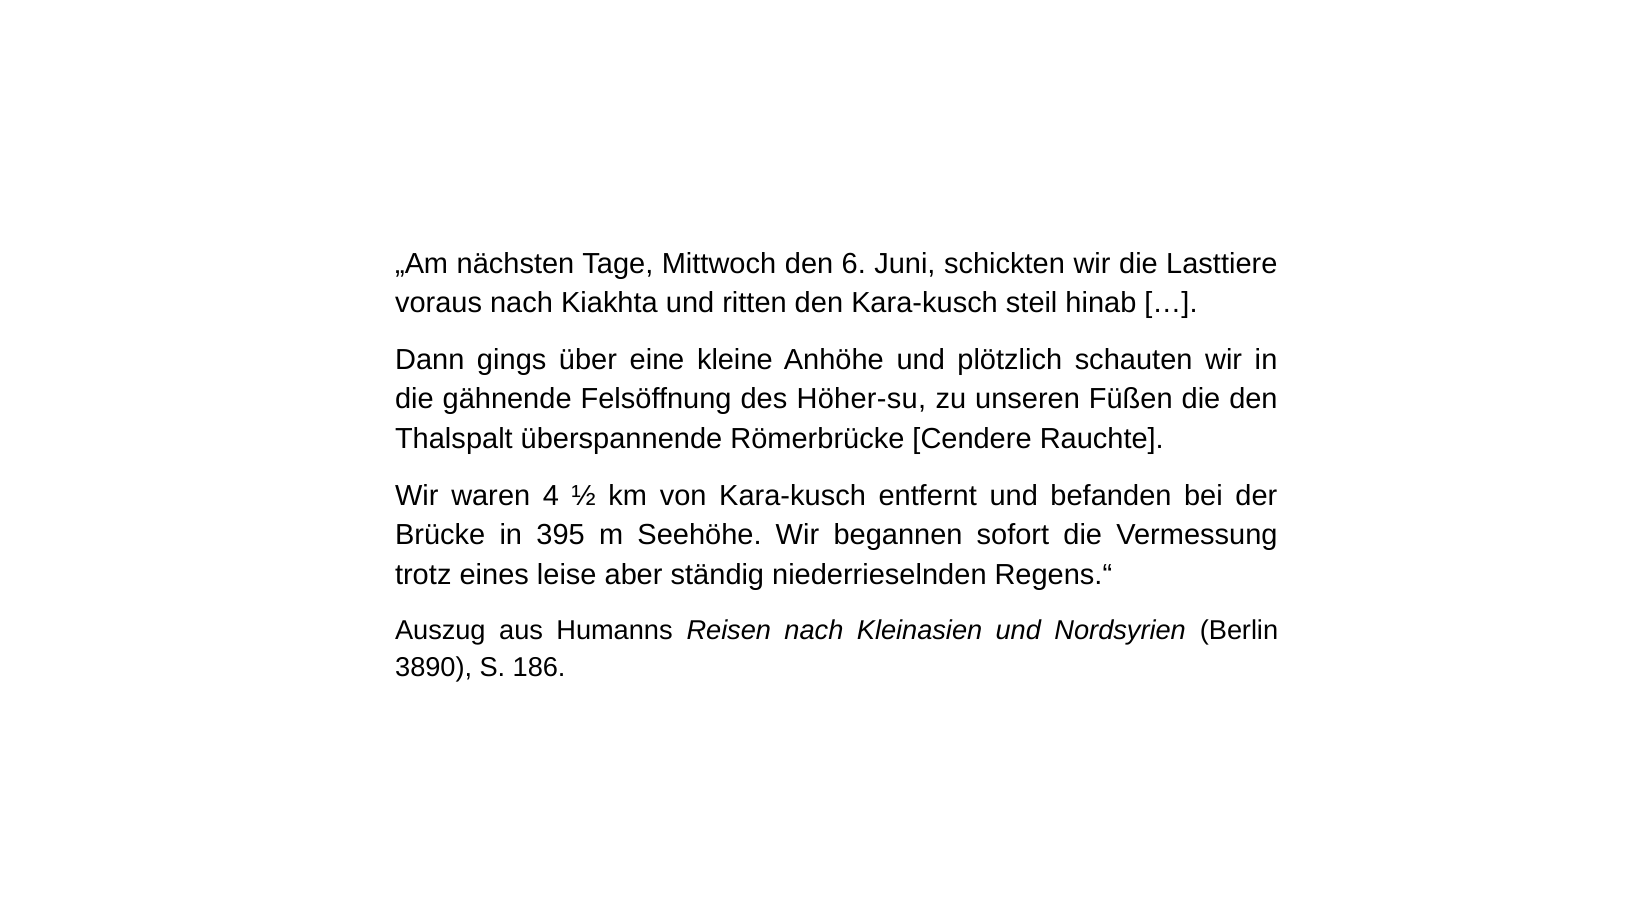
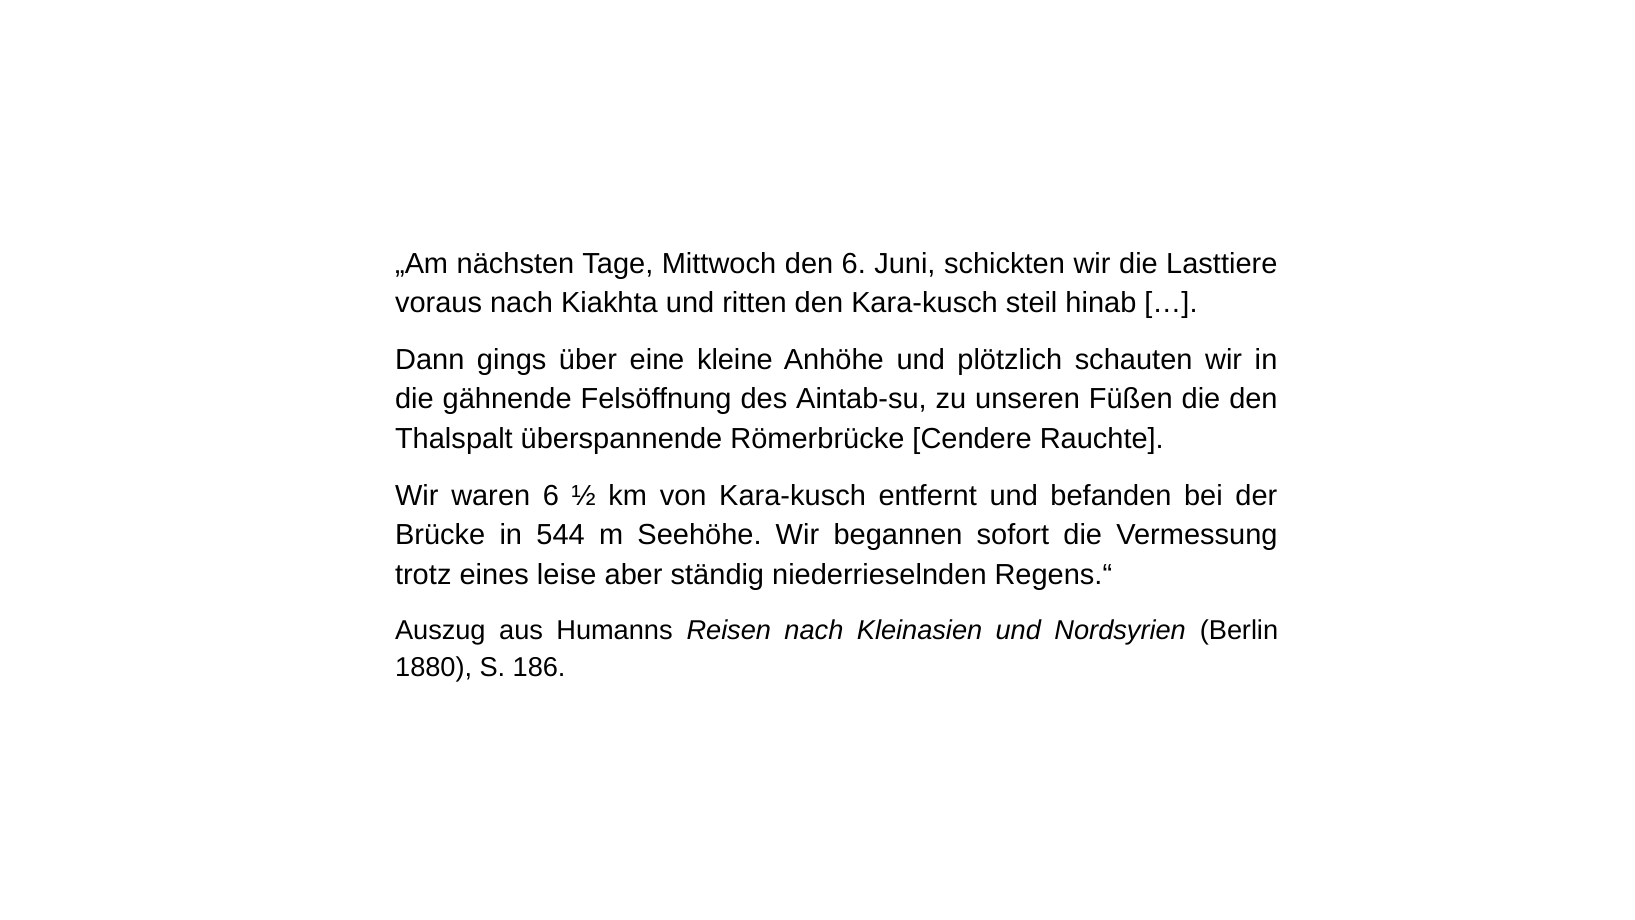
Höher-su: Höher-su -> Aintab-su
waren 4: 4 -> 6
395: 395 -> 544
3890: 3890 -> 1880
